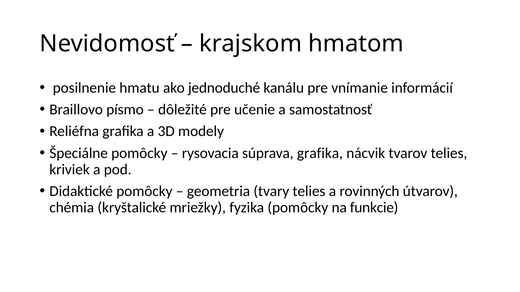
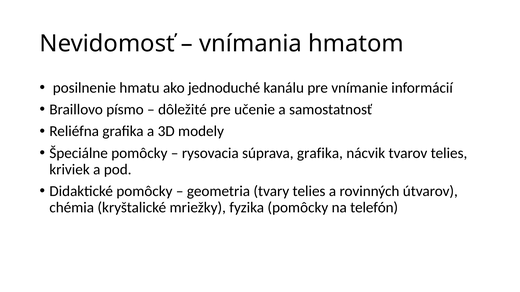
krajskom: krajskom -> vnímania
funkcie: funkcie -> telefón
